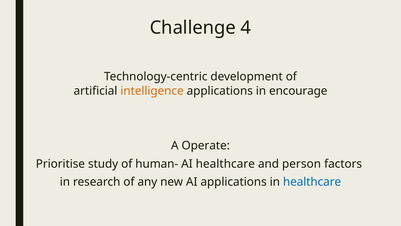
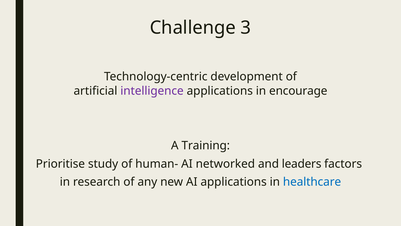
4: 4 -> 3
intelligence colour: orange -> purple
Operate: Operate -> Training
AI healthcare: healthcare -> networked
person: person -> leaders
